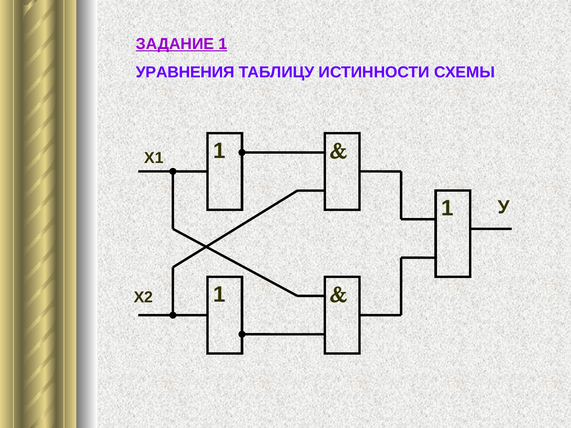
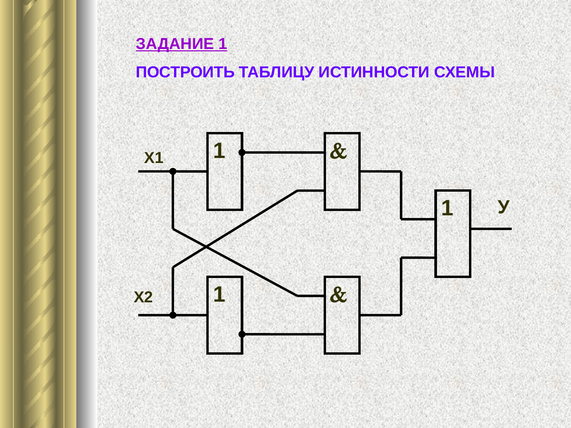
УРАВНЕНИЯ: УРАВНЕНИЯ -> ПОСТРОИТЬ
